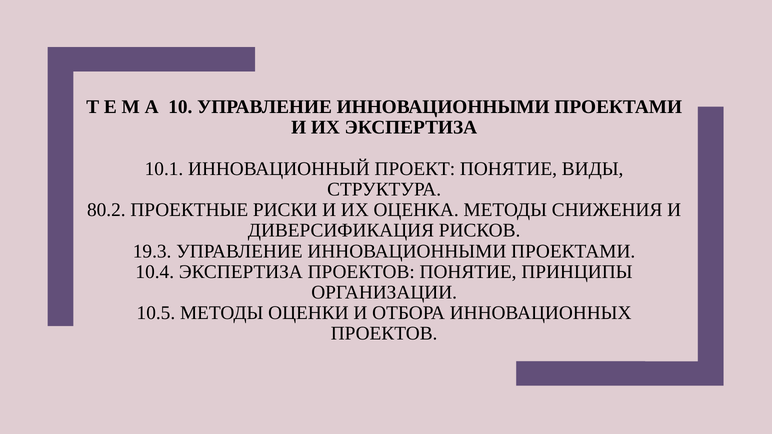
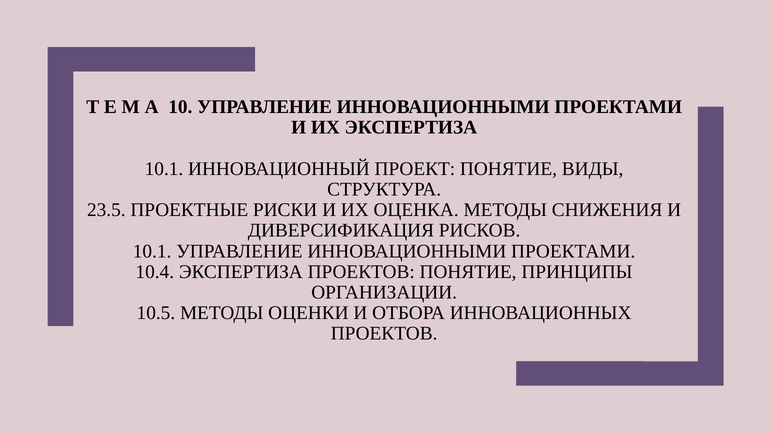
80.2: 80.2 -> 23.5
19.3 at (152, 251): 19.3 -> 10.1
